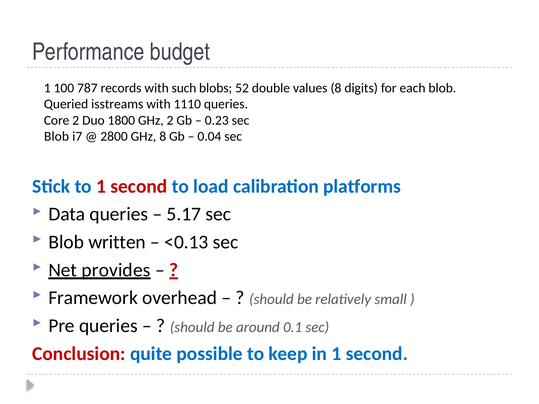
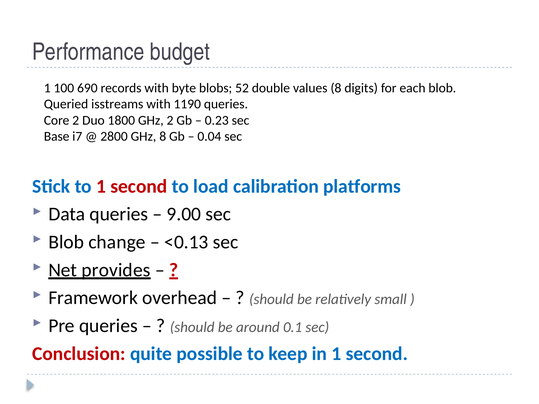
787: 787 -> 690
such: such -> byte
1110: 1110 -> 1190
Blob at (57, 137): Blob -> Base
5.17: 5.17 -> 9.00
written: written -> change
